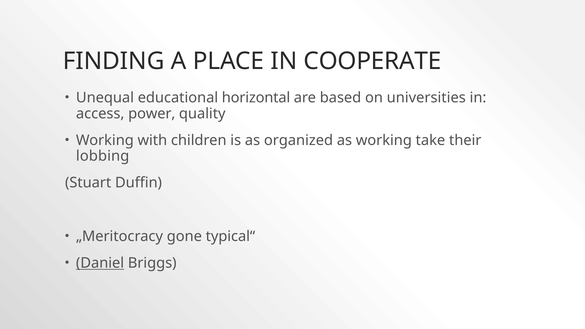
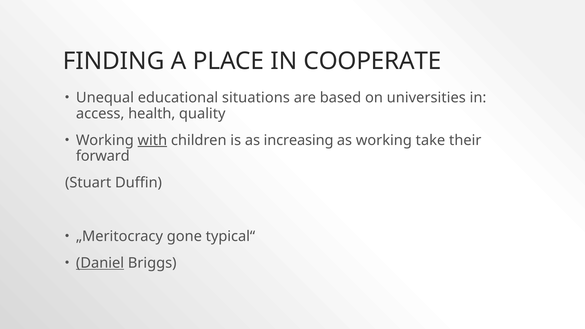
horizontal: horizontal -> situations
power: power -> health
with underline: none -> present
organized: organized -> increasing
lobbing: lobbing -> forward
